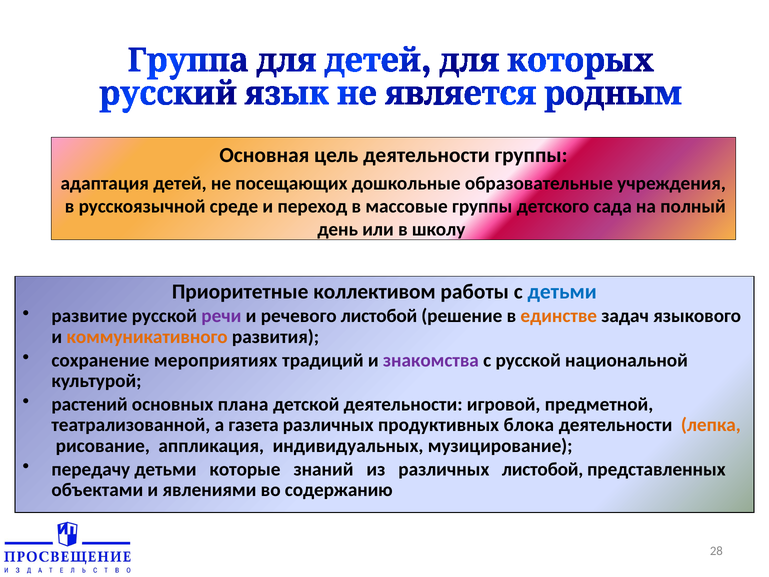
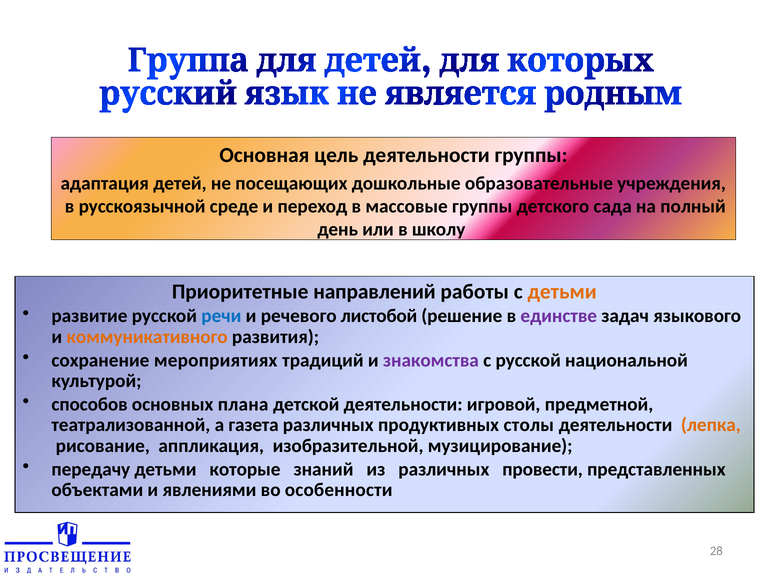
коллективом: коллективом -> направлений
детьми at (562, 291) colour: blue -> orange
речи colour: purple -> blue
единстве colour: orange -> purple
растений: растений -> способов
блока: блока -> столы
индивидуальных: индивидуальных -> изобразительной
различных листобой: листобой -> провести
содержанию: содержанию -> особенности
